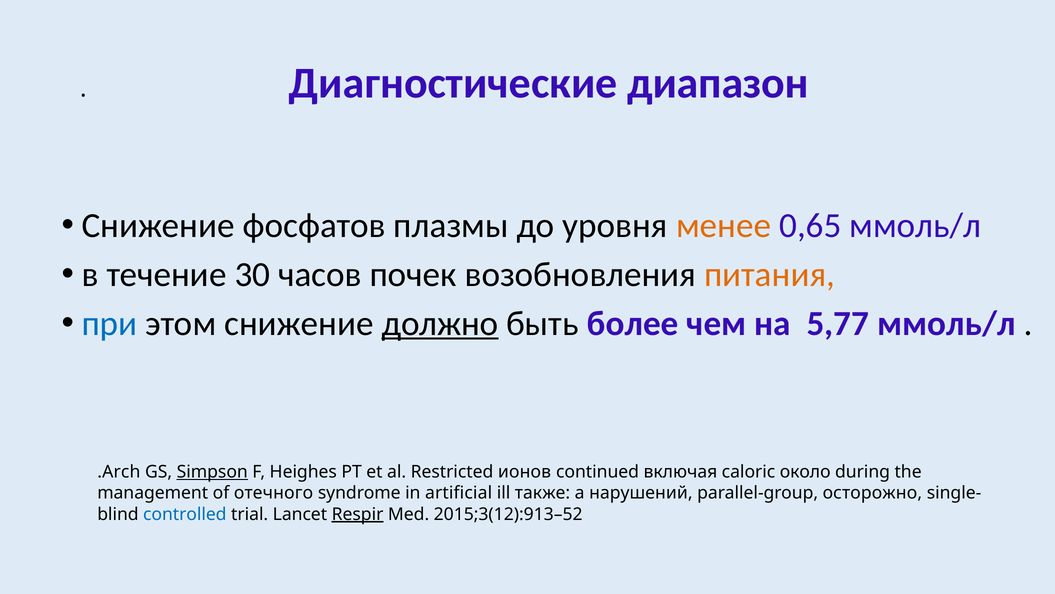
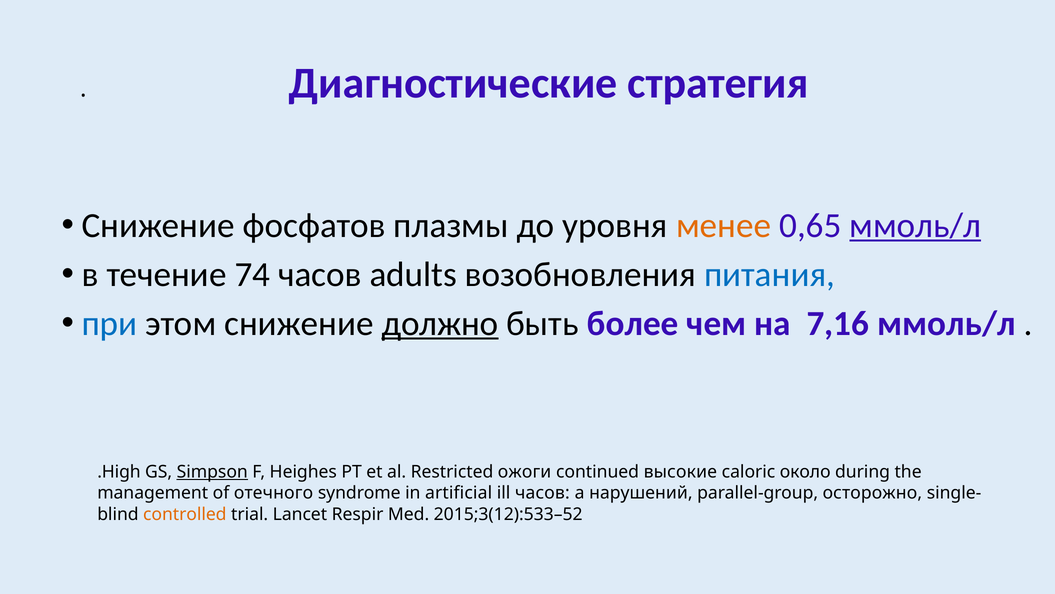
диапазон: диапазон -> стратегия
ммоль/л at (915, 225) underline: none -> present
30: 30 -> 74
почек: почек -> adults
питания colour: orange -> blue
5,77: 5,77 -> 7,16
.Arch: .Arch -> .High
ионов: ионов -> ожоги
включая: включая -> высокие
ill также: также -> часов
controlled colour: blue -> orange
Respir underline: present -> none
2015;3(12):913–52: 2015;3(12):913–52 -> 2015;3(12):533–52
